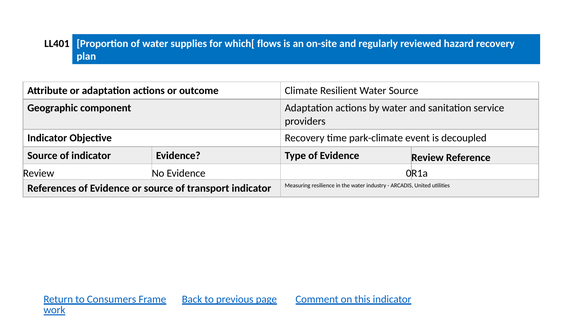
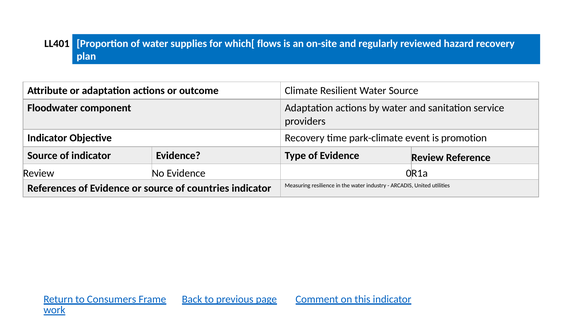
Geographic: Geographic -> Floodwater
decoupled: decoupled -> promotion
transport: transport -> countries
